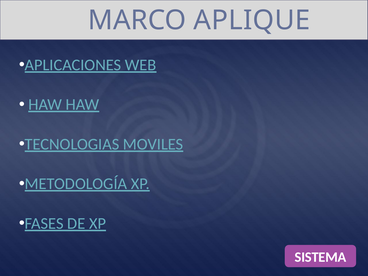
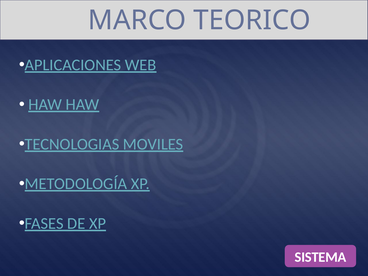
APLIQUE: APLIQUE -> TEORICO
